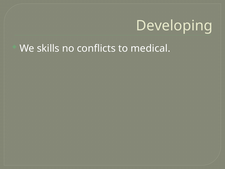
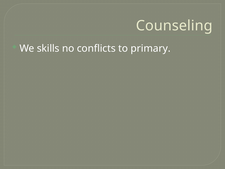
Developing: Developing -> Counseling
medical: medical -> primary
